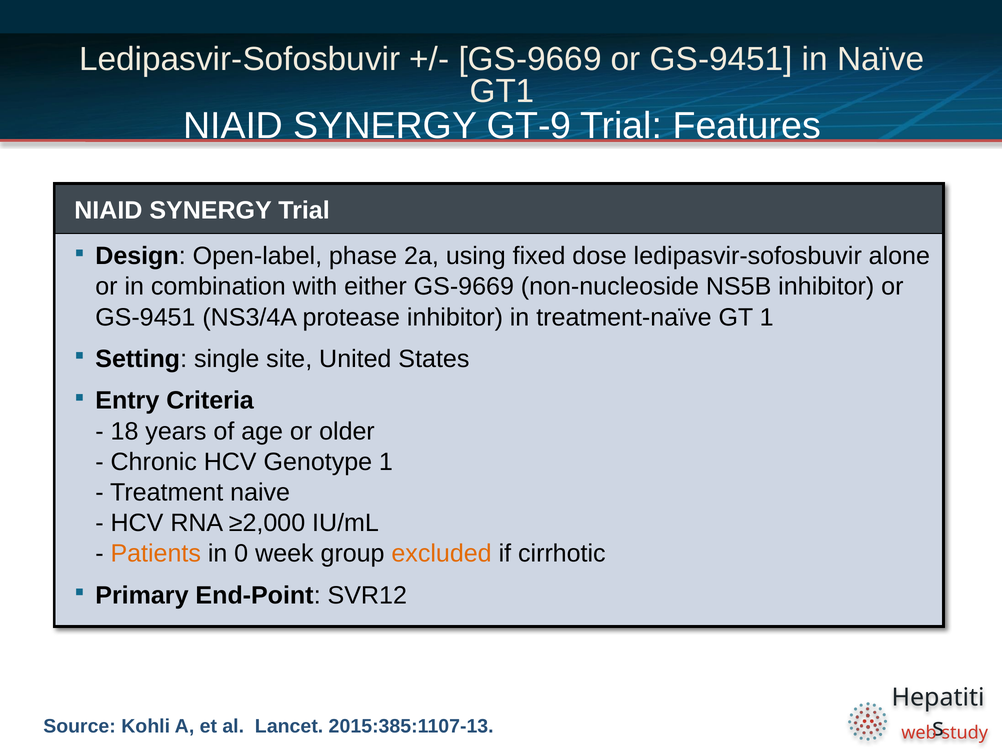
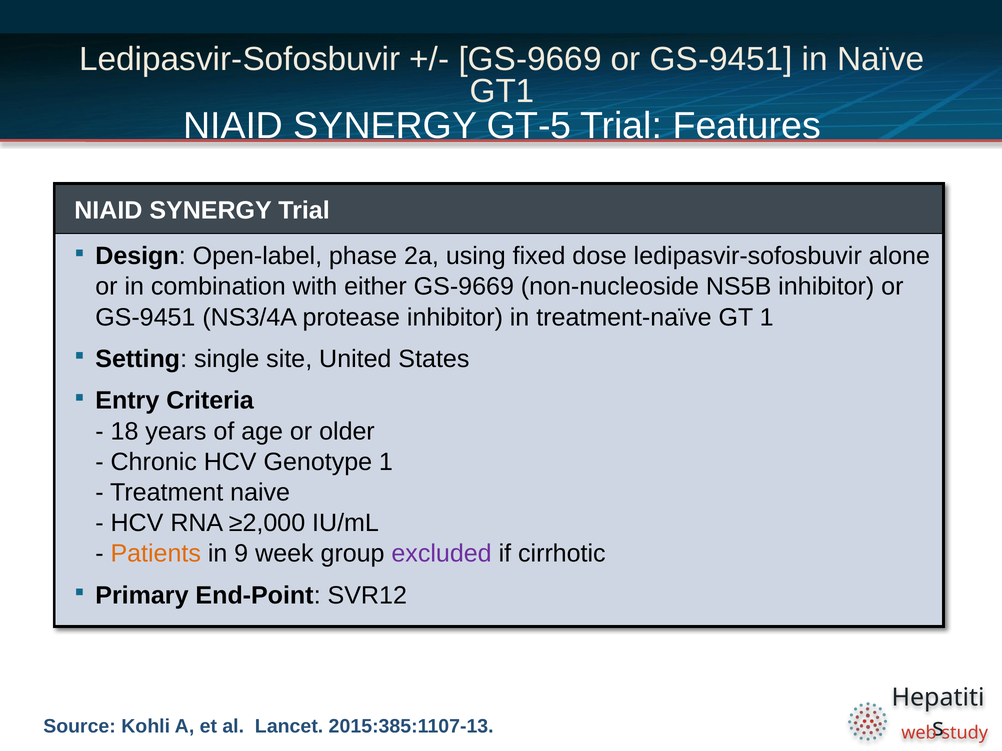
GT-9: GT-9 -> GT-5
0: 0 -> 9
excluded colour: orange -> purple
